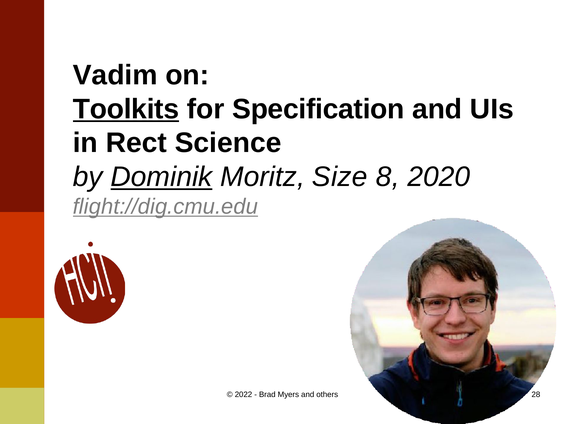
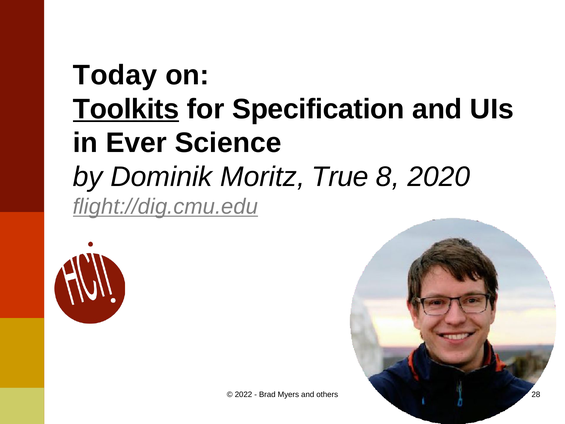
Vadim: Vadim -> Today
Rect: Rect -> Ever
Dominik underline: present -> none
Size: Size -> True
